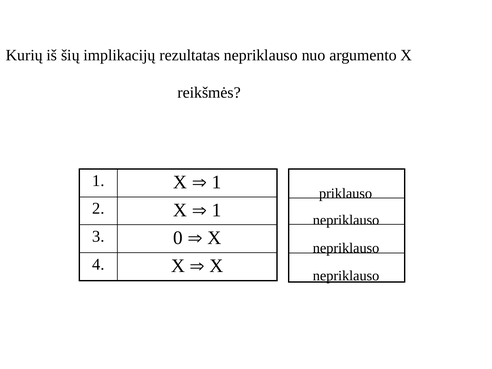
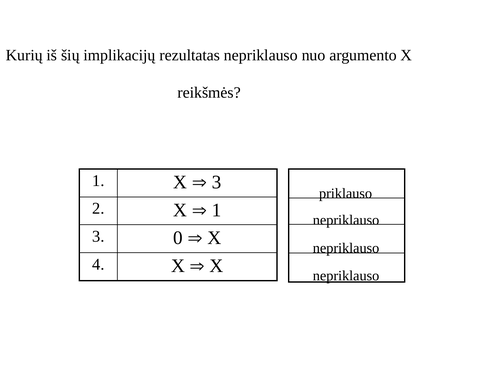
1 at (216, 182): 1 -> 3
